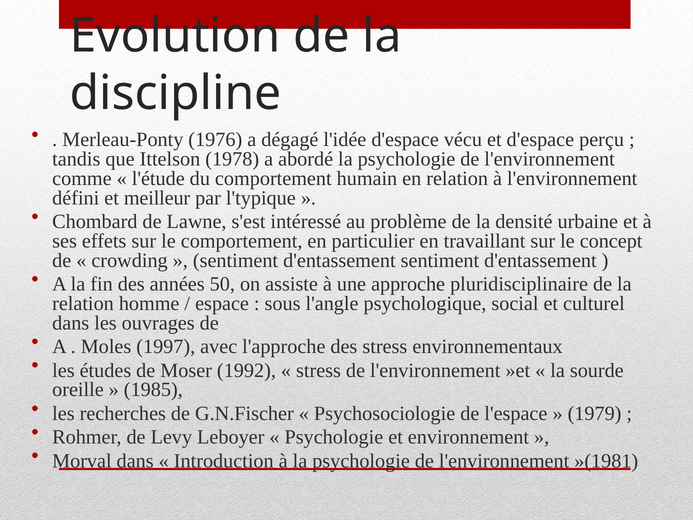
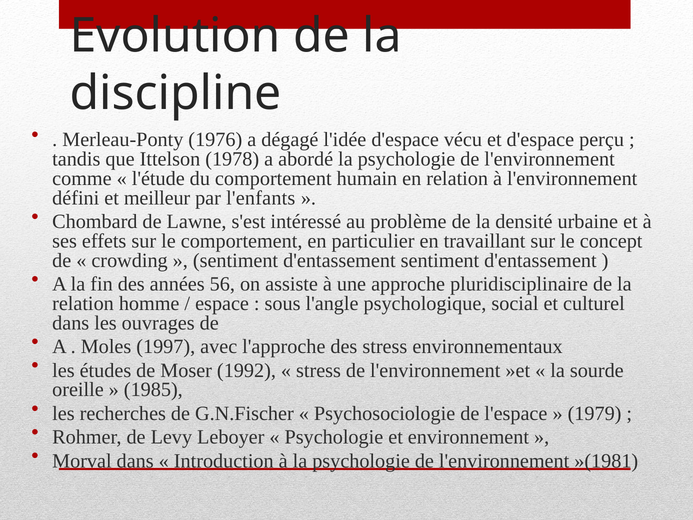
l'typique: l'typique -> l'enfants
50: 50 -> 56
